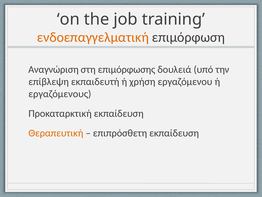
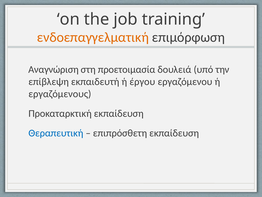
επιμόρφωσης: επιμόρφωσης -> προετοιμασία
χρήση: χρήση -> έργου
Θεραπευτική colour: orange -> blue
